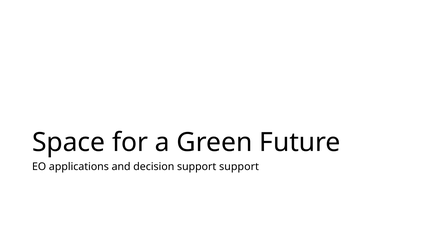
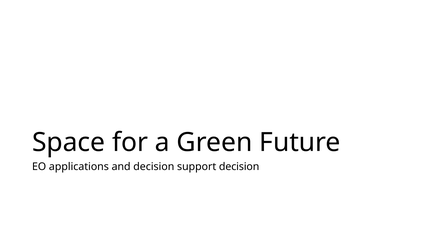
support support: support -> decision
